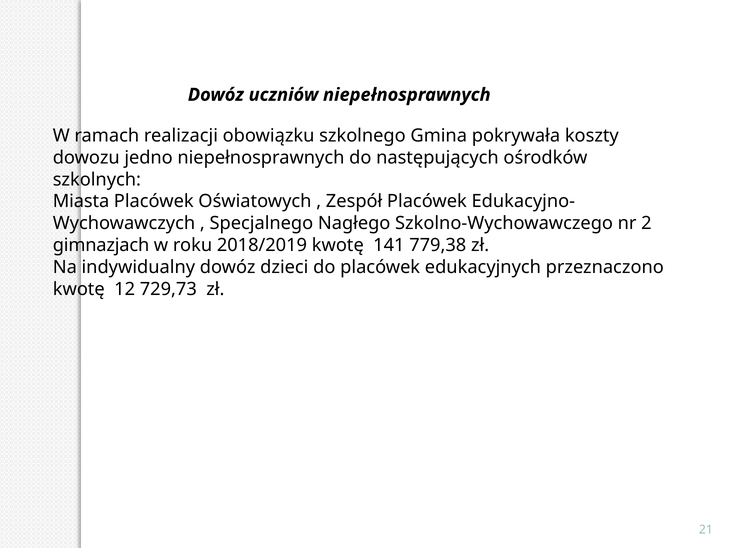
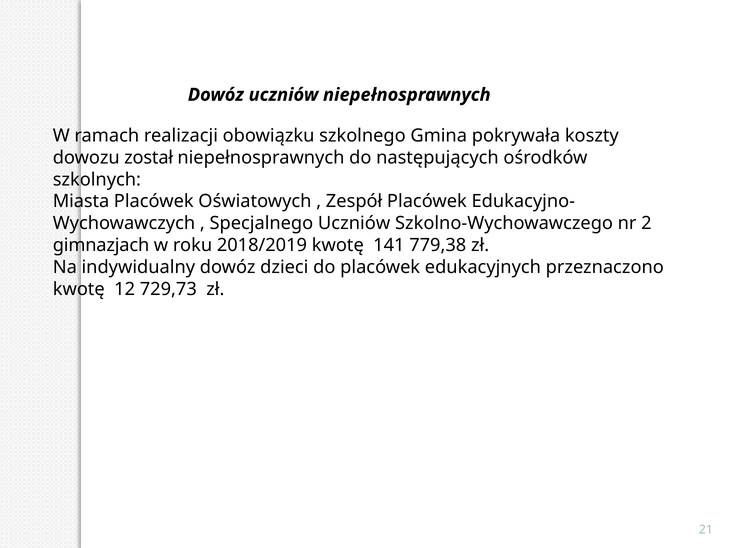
jedno: jedno -> został
Specjalnego Nagłego: Nagłego -> Uczniów
